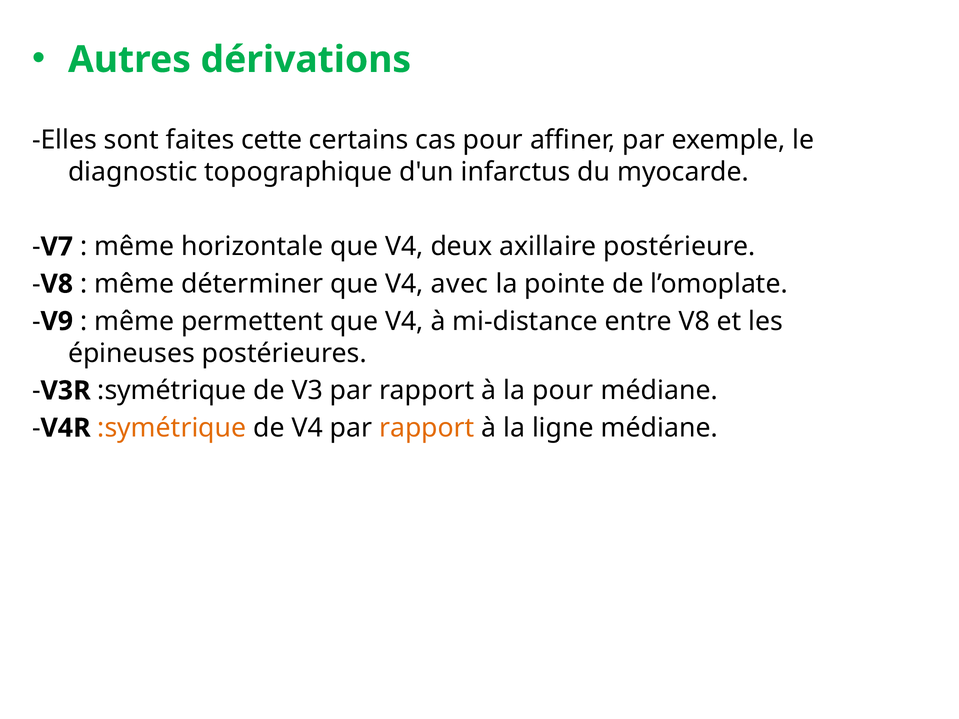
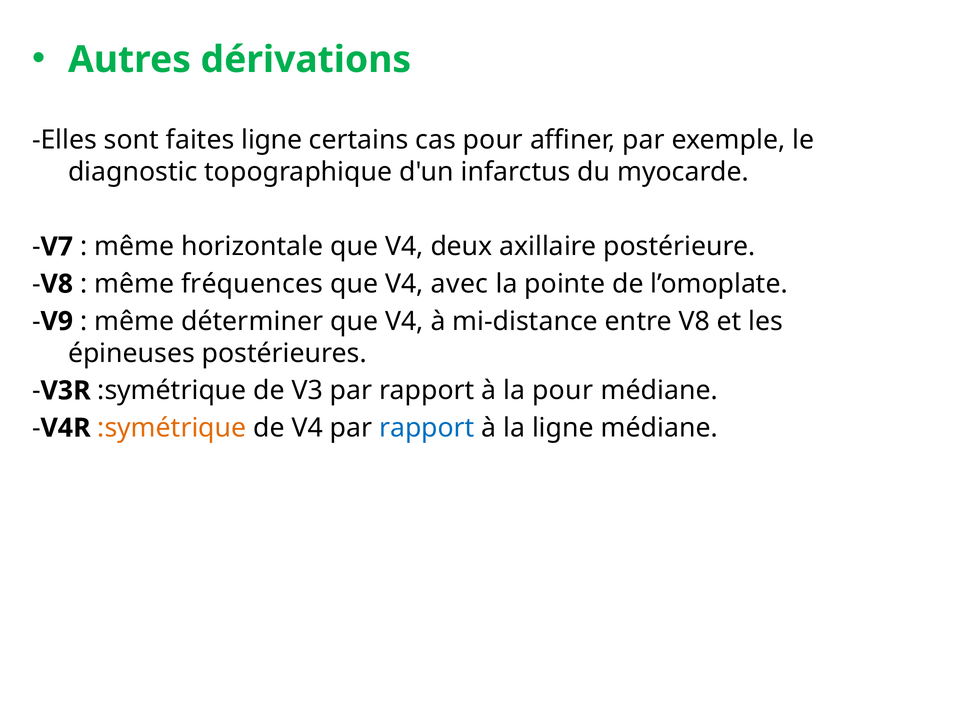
faites cette: cette -> ligne
déterminer: déterminer -> fréquences
permettent: permettent -> déterminer
rapport at (427, 428) colour: orange -> blue
